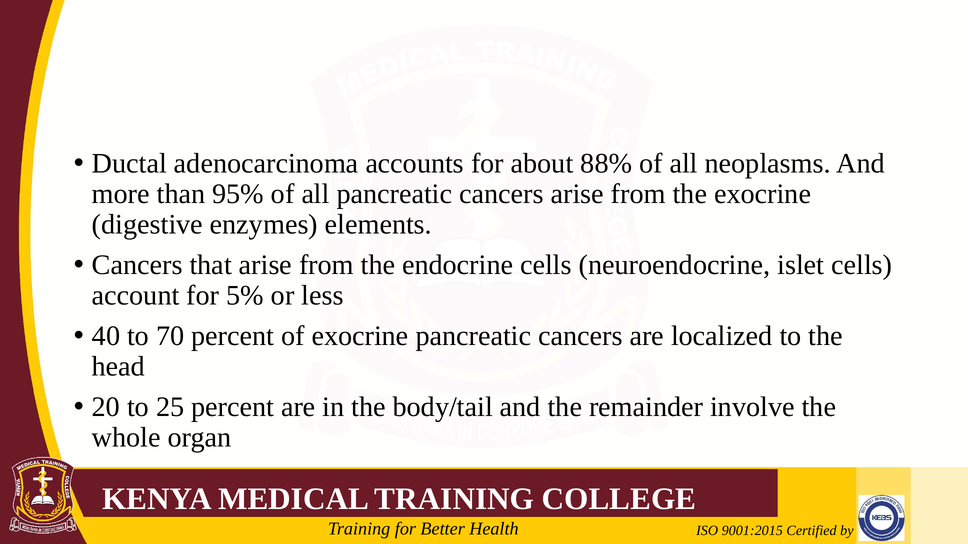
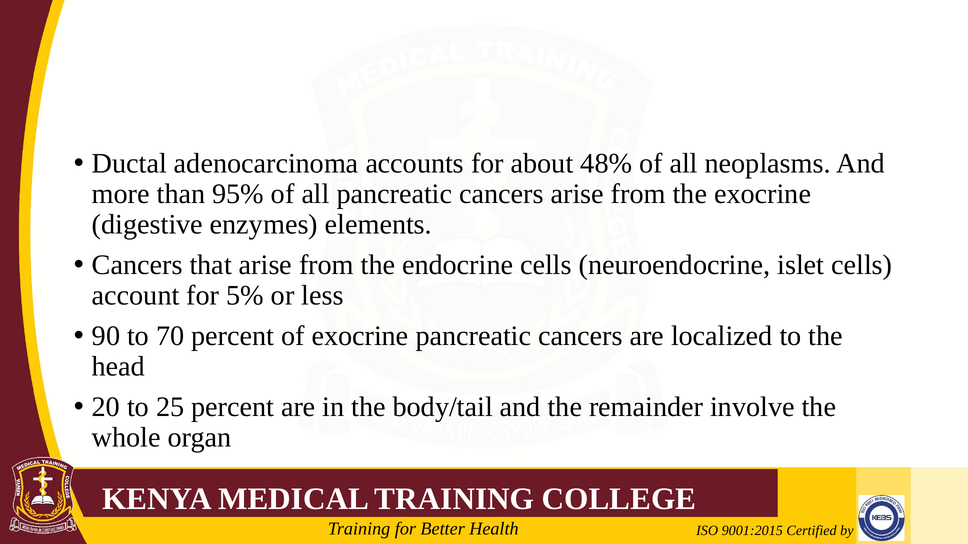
88%: 88% -> 48%
40: 40 -> 90
